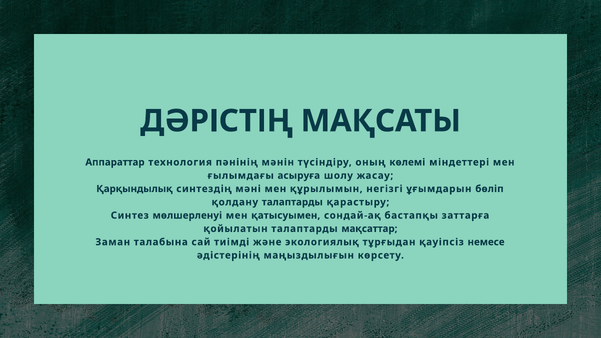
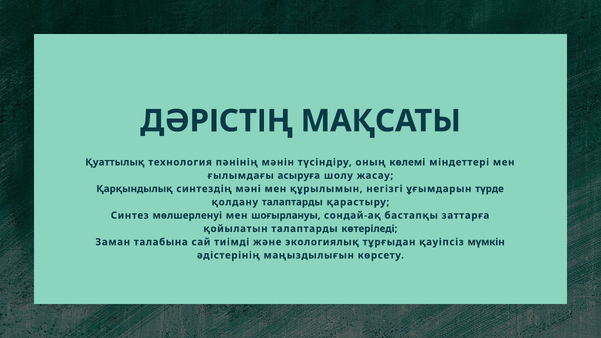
Аппараттар: Аппараттар -> Қуаттылық
бөліп: бөліп -> түрде
қатысуымен: қатысуымен -> шоғырлануы
мақсаттар: мақсаттар -> көтеріледі
немесе: немесе -> мүмкін
